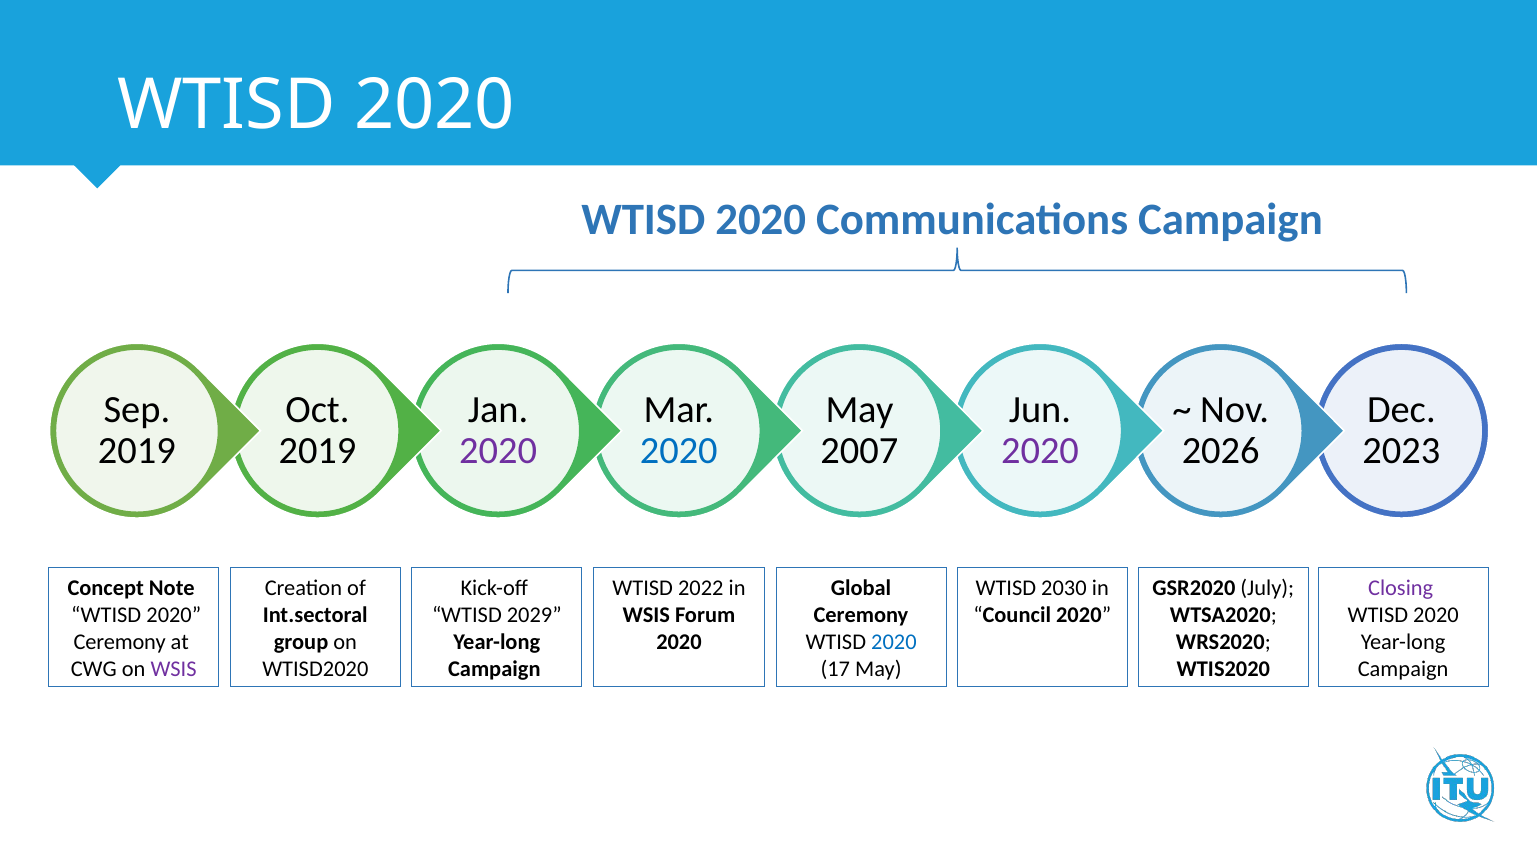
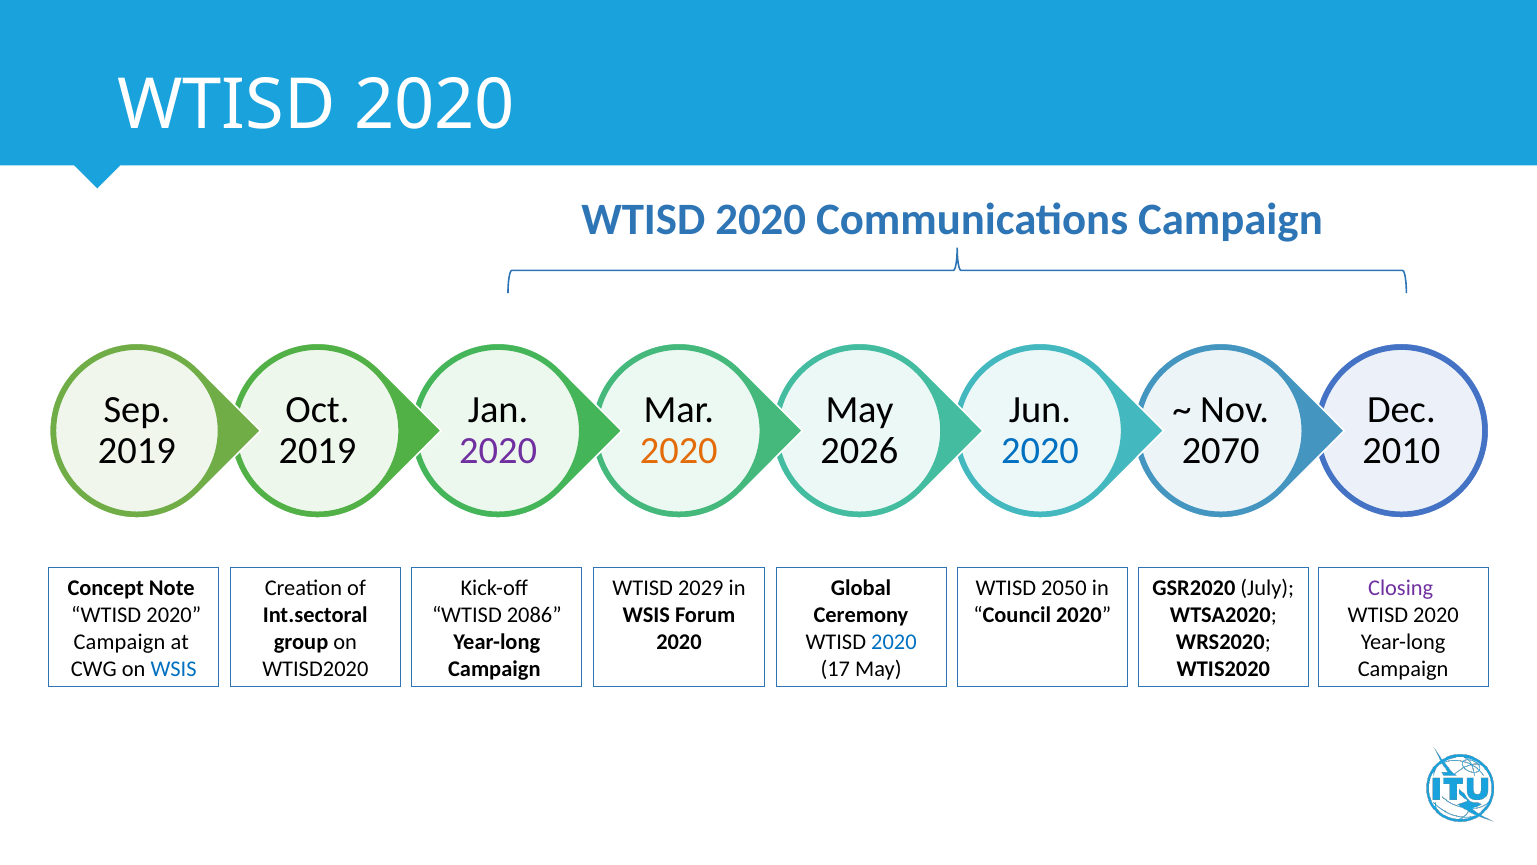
2020 at (679, 451) colour: blue -> orange
2007: 2007 -> 2026
2020 at (1040, 451) colour: purple -> blue
2026: 2026 -> 2070
2023: 2023 -> 2010
2022: 2022 -> 2029
2030: 2030 -> 2050
2029: 2029 -> 2086
Ceremony at (120, 642): Ceremony -> Campaign
WSIS at (174, 669) colour: purple -> blue
